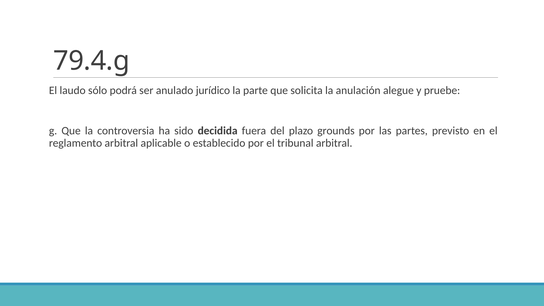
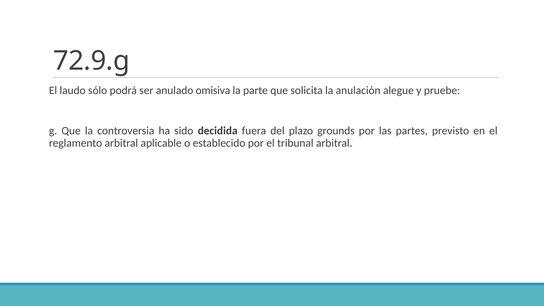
79.4.g: 79.4.g -> 72.9.g
jurídico: jurídico -> omisiva
